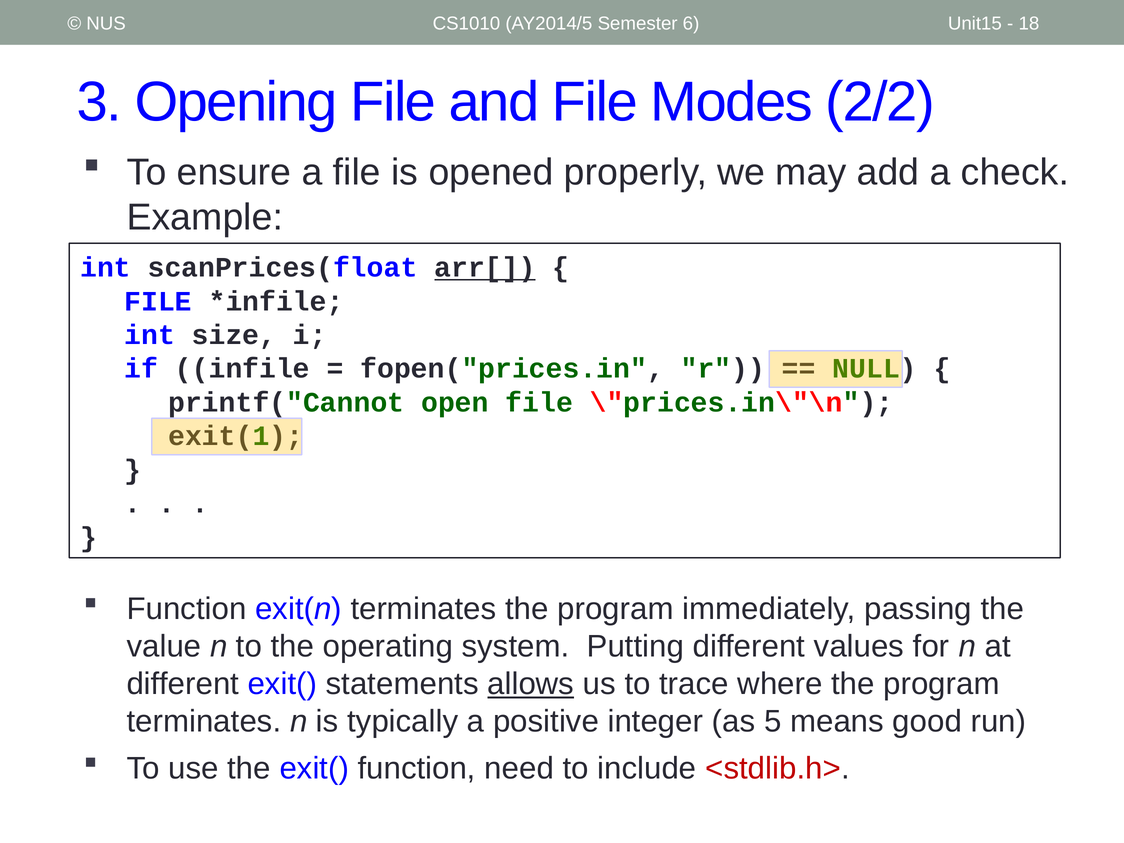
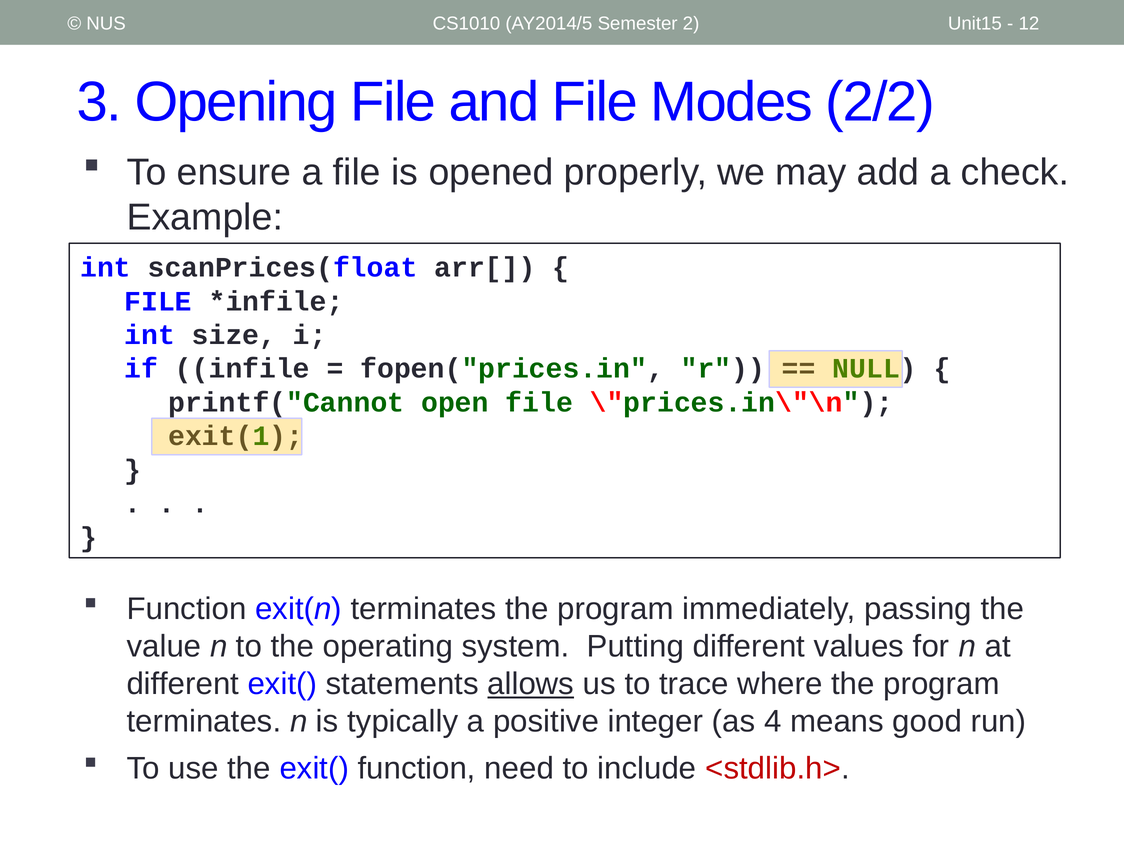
6: 6 -> 2
18: 18 -> 12
arr[ underline: present -> none
5: 5 -> 4
